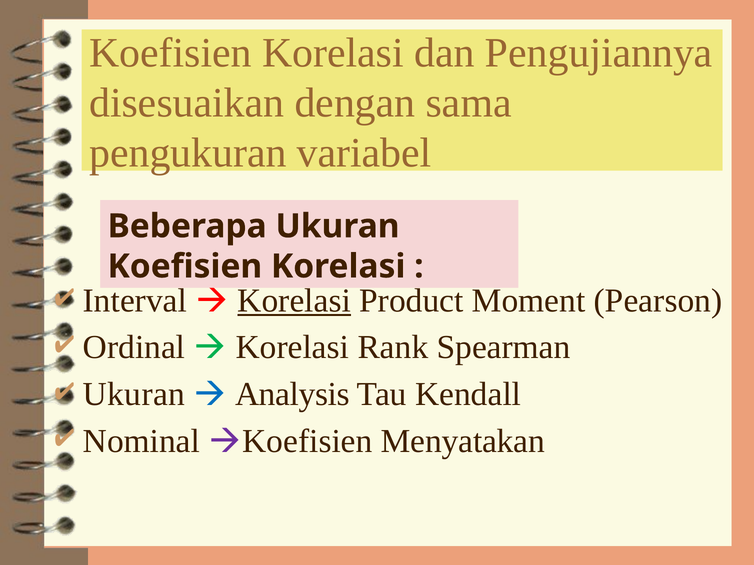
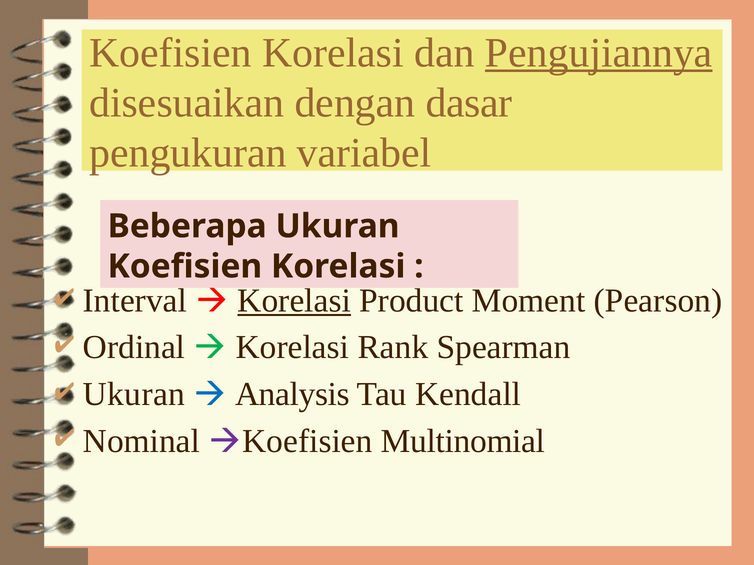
Pengujiannya underline: none -> present
sama: sama -> dasar
Menyatakan: Menyatakan -> Multinomial
